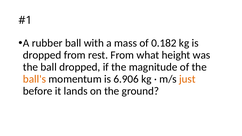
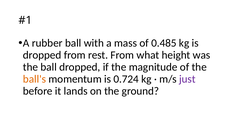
0.182: 0.182 -> 0.485
6.906: 6.906 -> 0.724
just colour: orange -> purple
